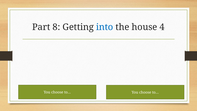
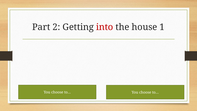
8: 8 -> 2
into colour: blue -> red
4: 4 -> 1
